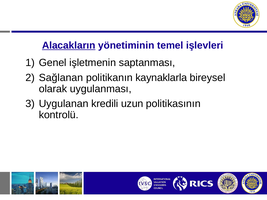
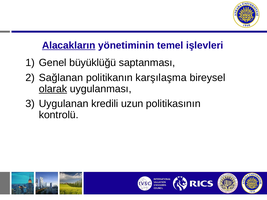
işletmenin: işletmenin -> büyüklüğü
kaynaklarla: kaynaklarla -> karşılaşma
olarak underline: none -> present
